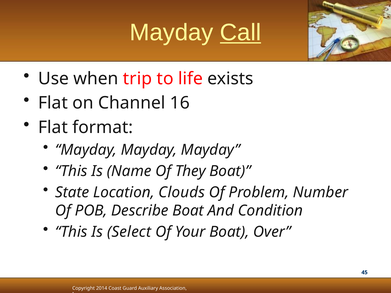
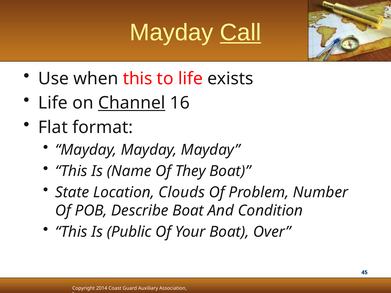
when trip: trip -> this
Flat at (53, 103): Flat -> Life
Channel underline: none -> present
Select: Select -> Public
